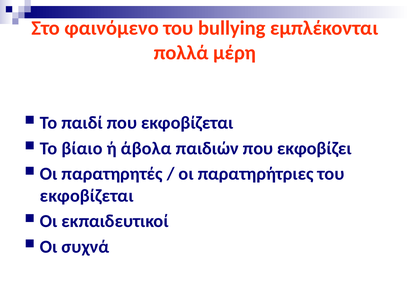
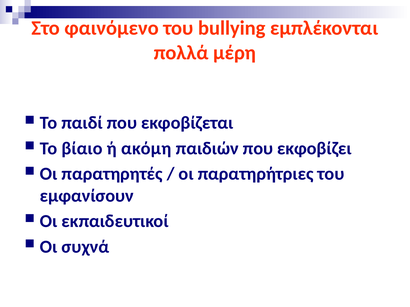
άβολα: άβολα -> ακόμη
εκφοβίζεται at (87, 196): εκφοβίζεται -> εμφανίσουν
